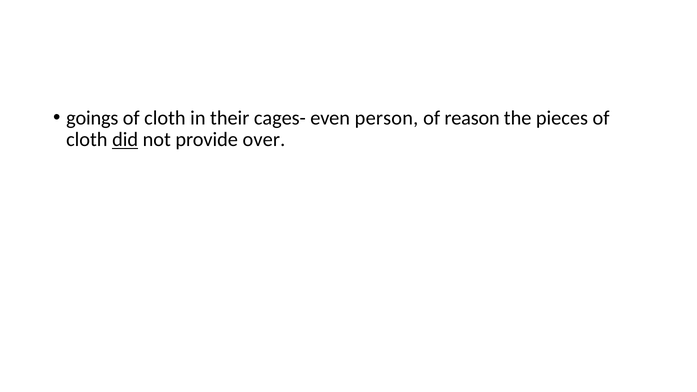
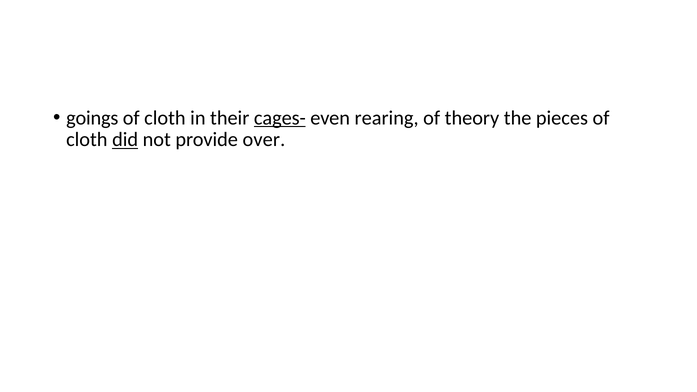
cages- underline: none -> present
person: person -> rearing
reason: reason -> theory
